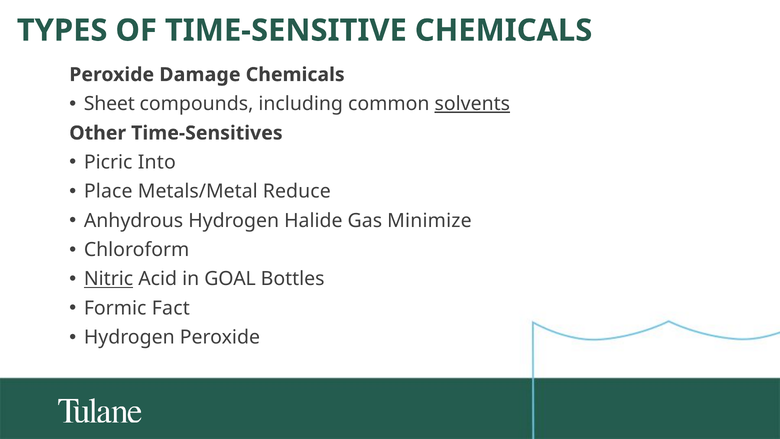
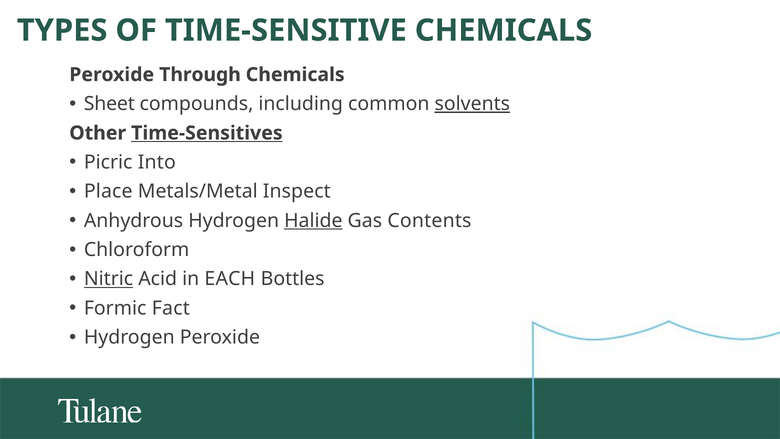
Damage: Damage -> Through
Time-Sensitives underline: none -> present
Reduce: Reduce -> Inspect
Halide underline: none -> present
Minimize: Minimize -> Contents
GOAL: GOAL -> EACH
